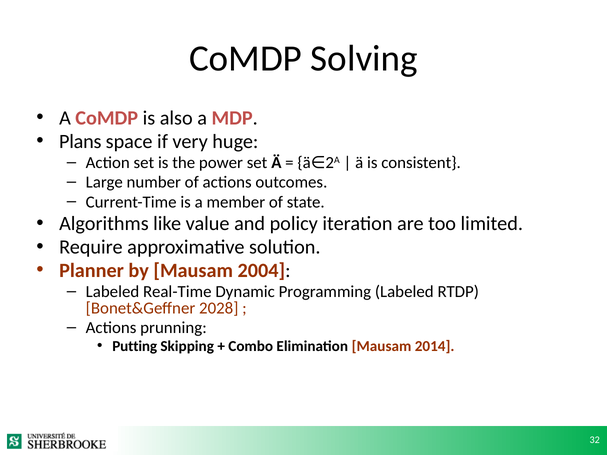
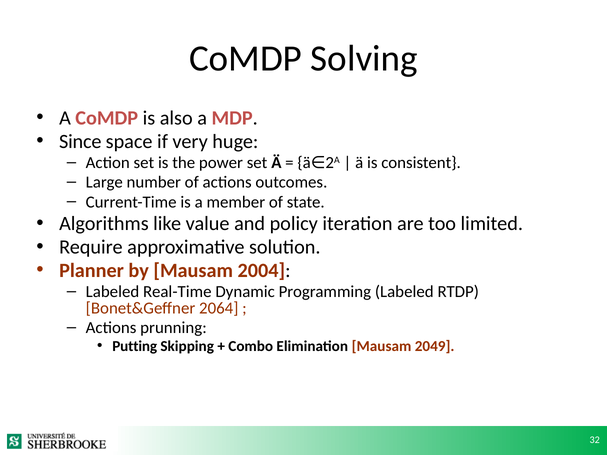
Plans: Plans -> Since
2028: 2028 -> 2064
2014: 2014 -> 2049
